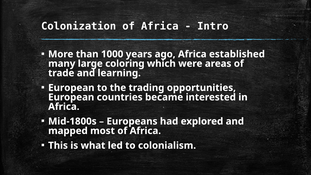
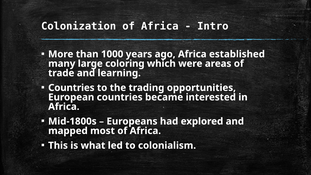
European at (71, 88): European -> Countries
